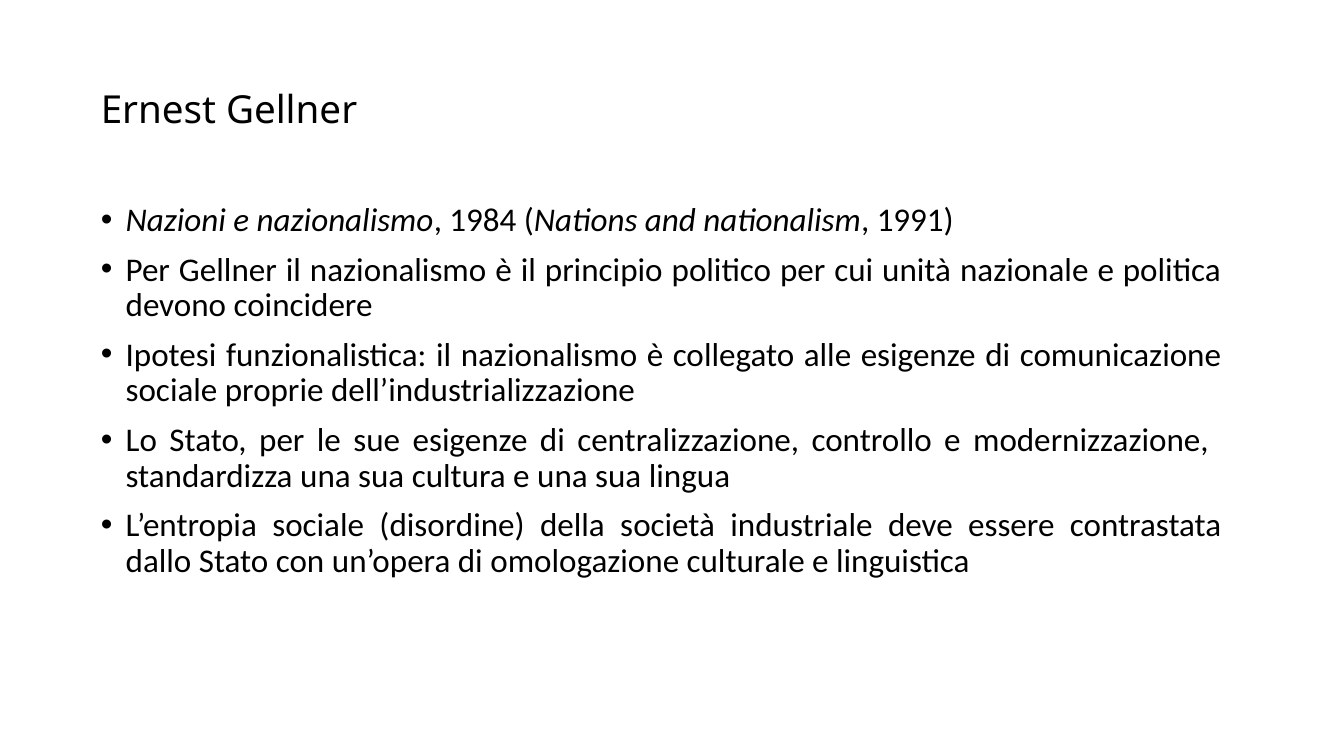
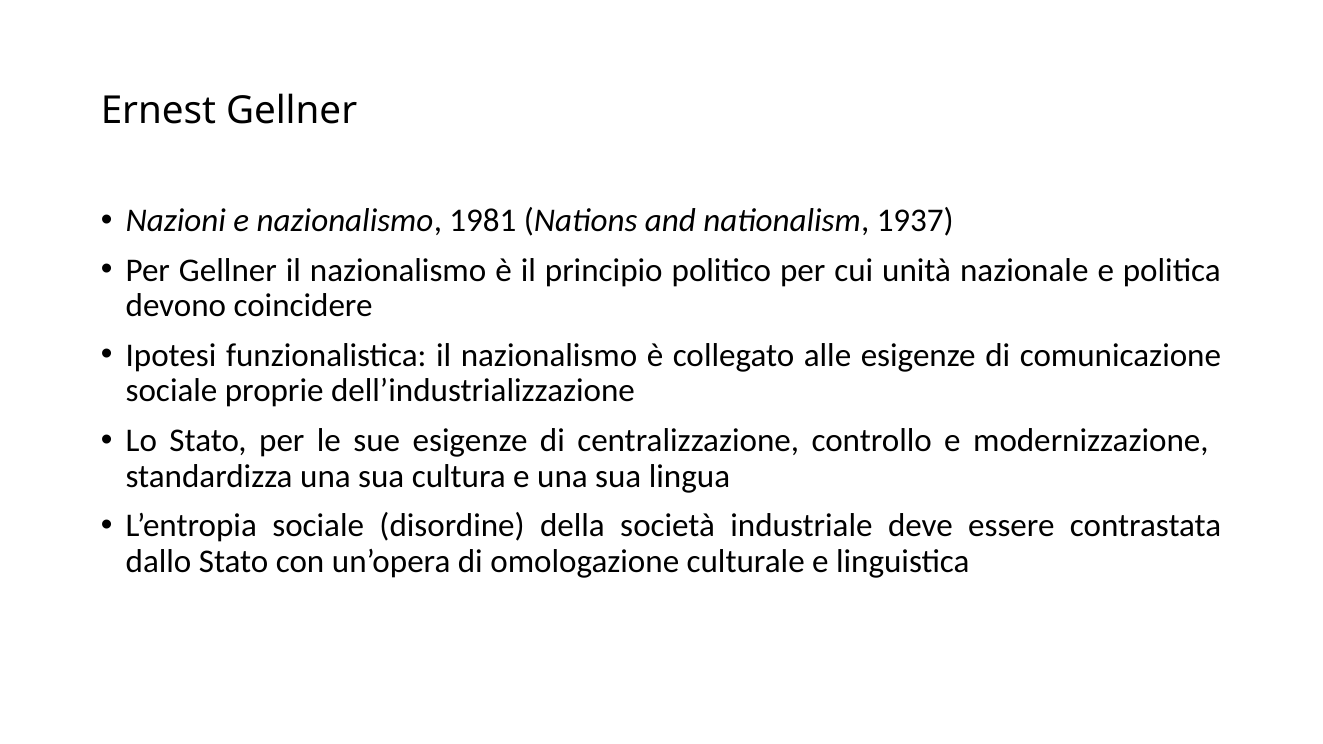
1984: 1984 -> 1981
1991: 1991 -> 1937
